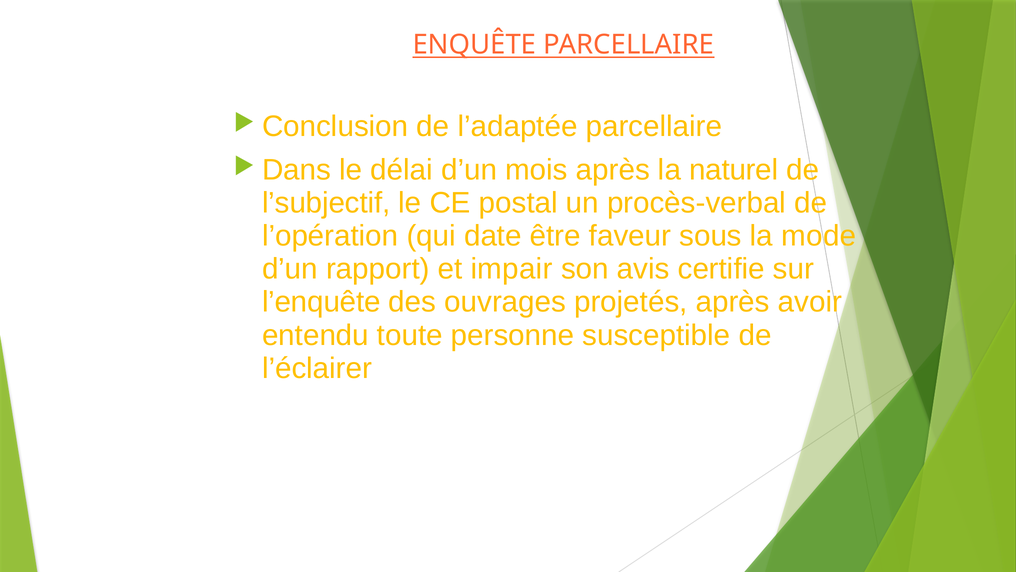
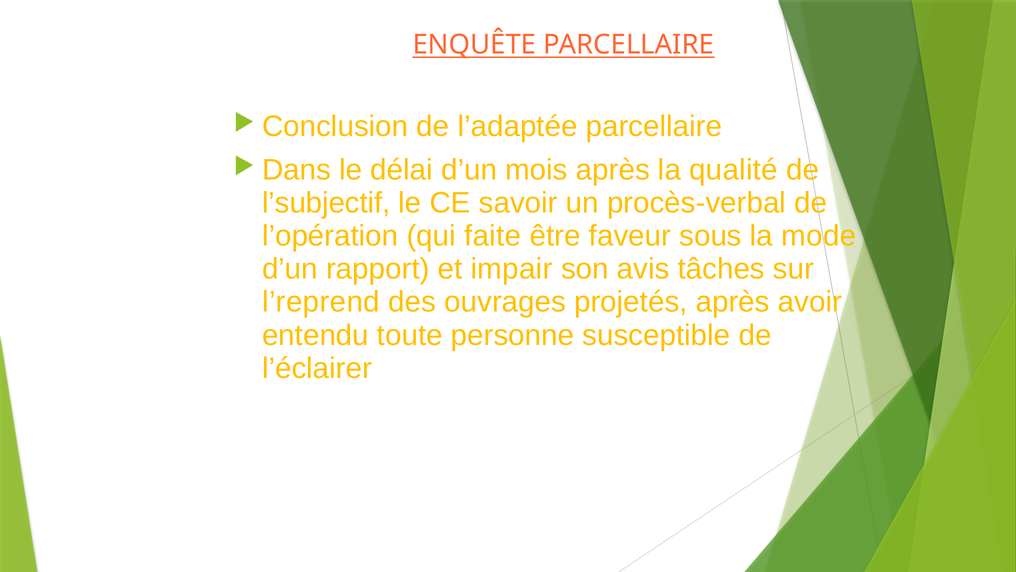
naturel: naturel -> qualité
postal: postal -> savoir
date: date -> faite
certifie: certifie -> tâches
l’enquête: l’enquête -> l’reprend
